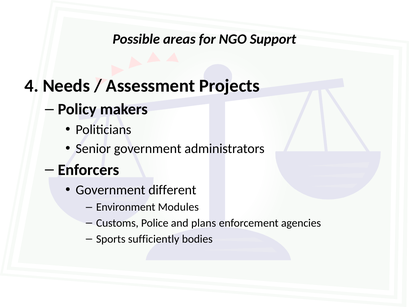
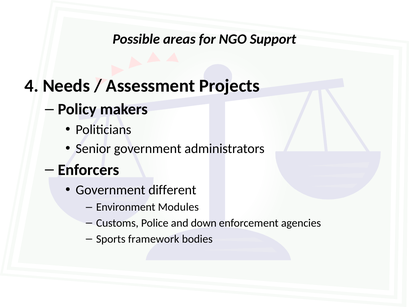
plans: plans -> down
sufficiently: sufficiently -> framework
